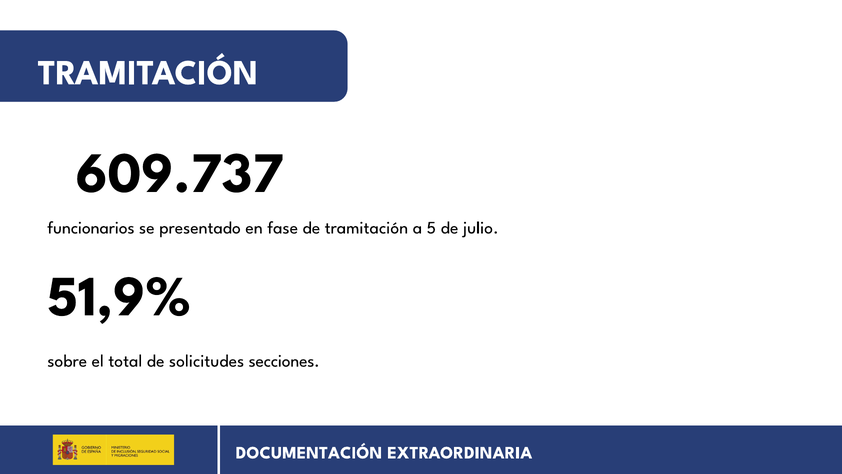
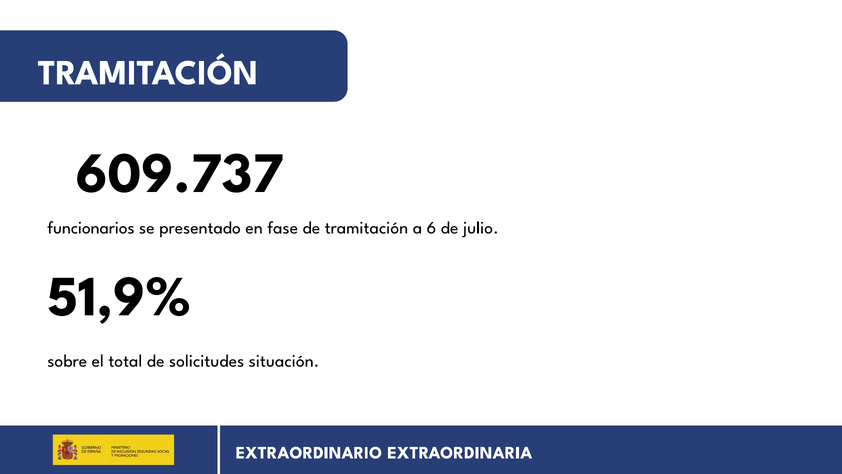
5: 5 -> 6
secciones: secciones -> situación
DOCUMENTACIÓN: DOCUMENTACIÓN -> EXTRAORDINARIO
